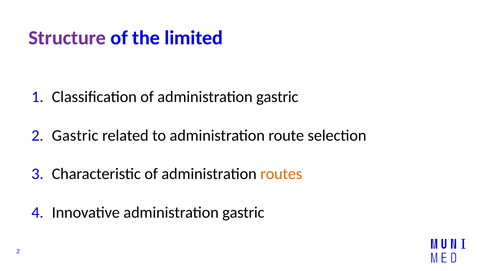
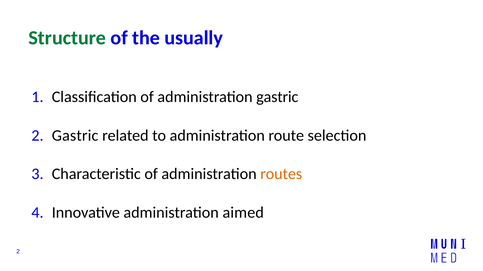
Structure colour: purple -> green
limited: limited -> usually
Innovative administration gastric: gastric -> aimed
